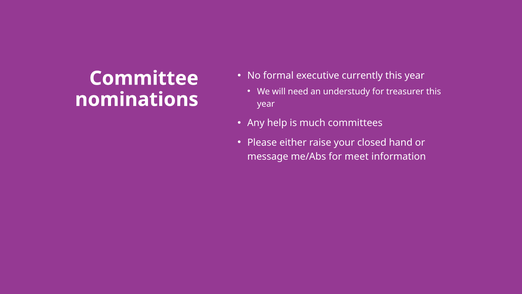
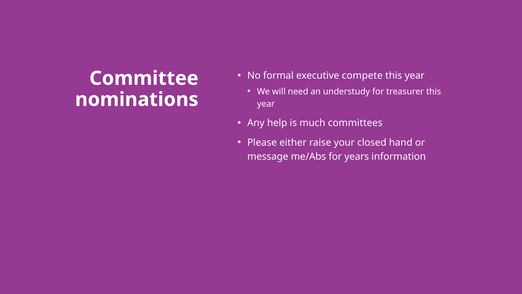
currently: currently -> compete
meet: meet -> years
